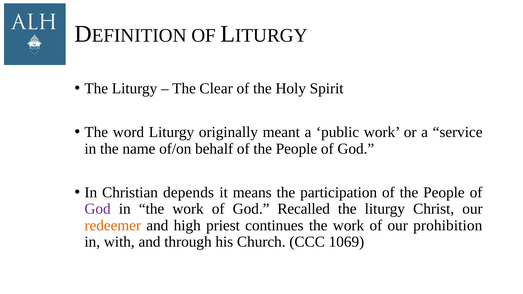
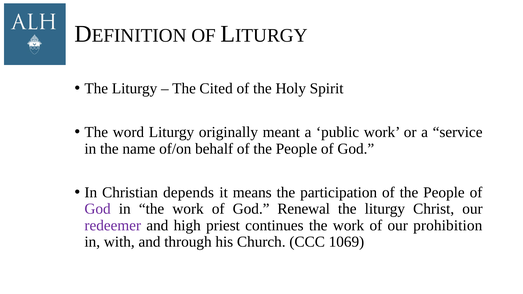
Clear: Clear -> Cited
Recalled: Recalled -> Renewal
redeemer colour: orange -> purple
